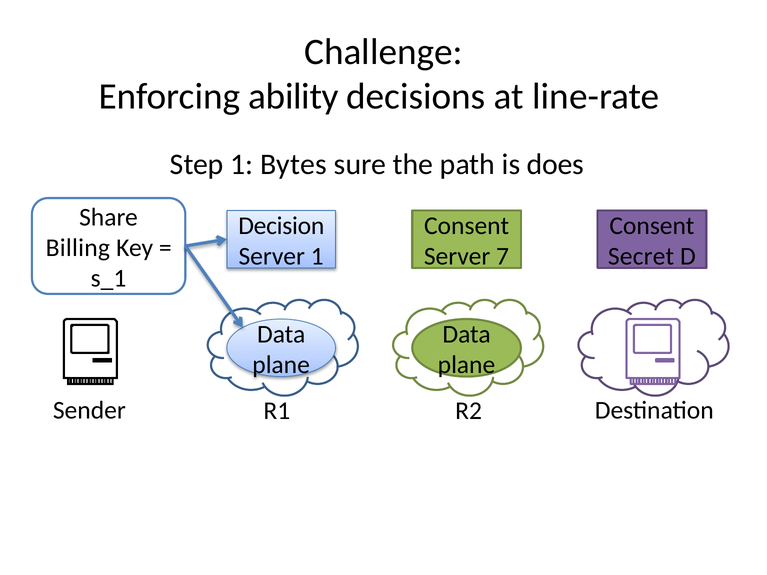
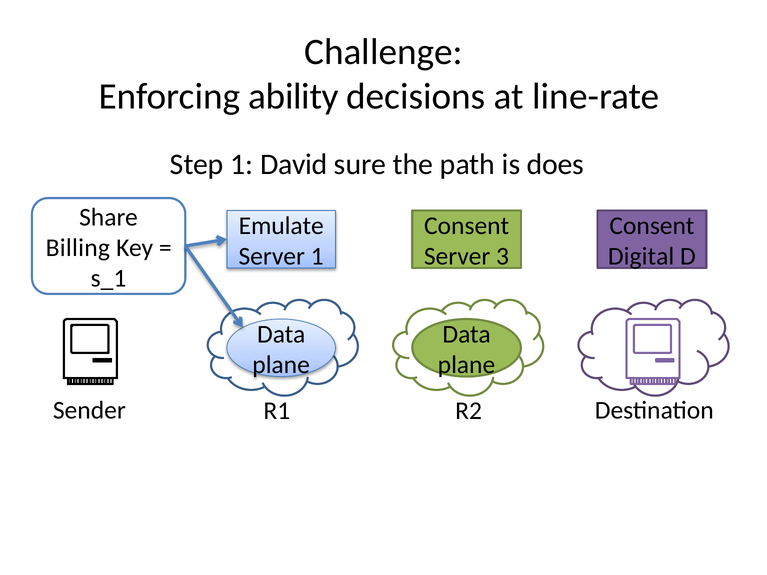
Bytes: Bytes -> David
Decision: Decision -> Emulate
7: 7 -> 3
Secret: Secret -> Digital
